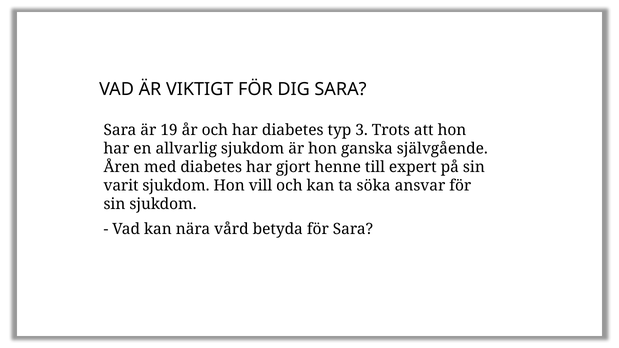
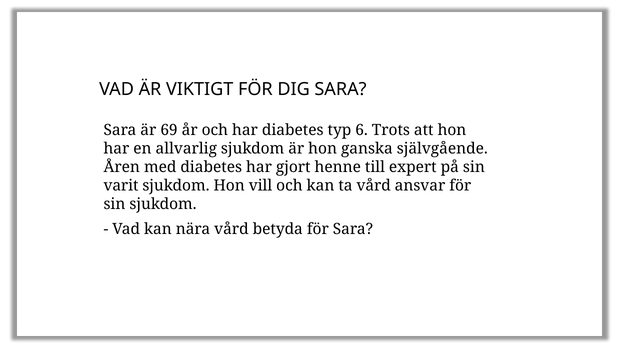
19: 19 -> 69
3: 3 -> 6
ta söka: söka -> vård
